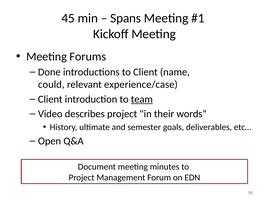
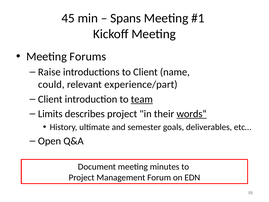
Done: Done -> Raise
experience/case: experience/case -> experience/part
Video: Video -> Limits
words“ underline: none -> present
